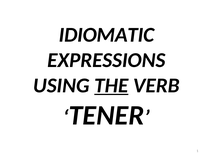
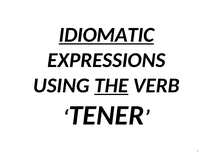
IDIOMATIC underline: none -> present
